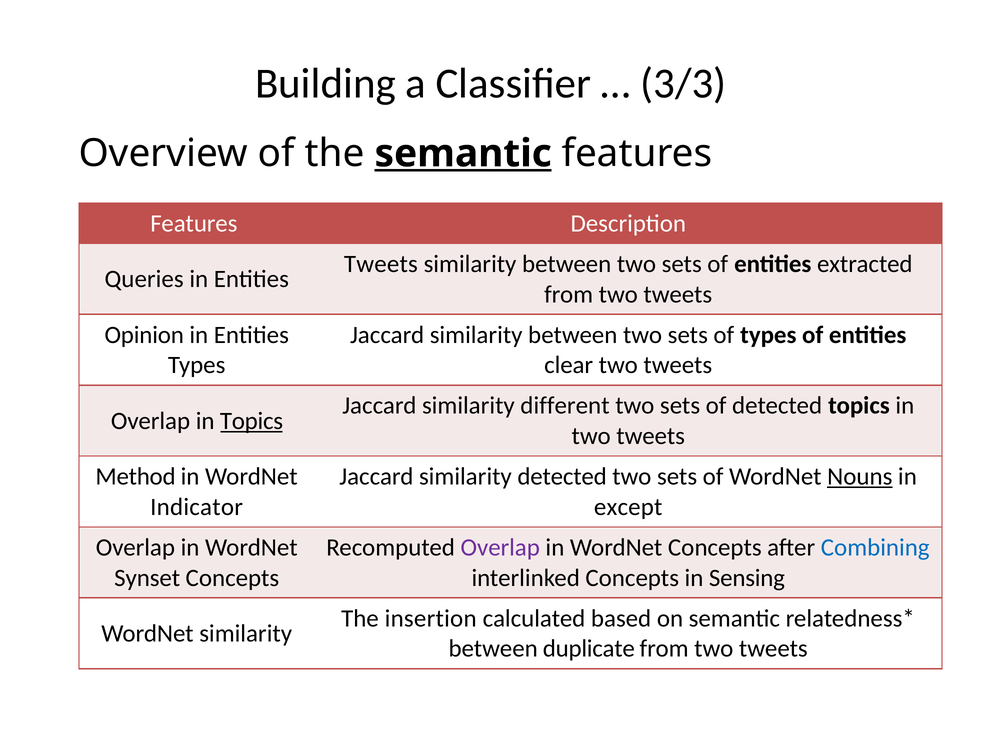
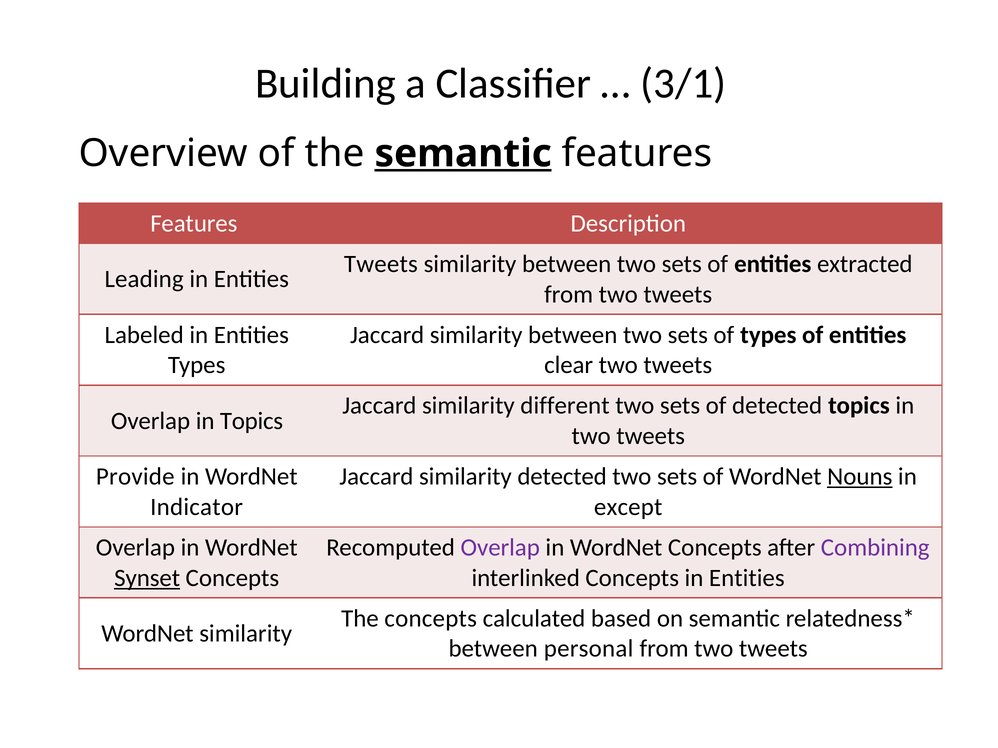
3/3: 3/3 -> 3/1
Queries: Queries -> Leading
Opinion: Opinion -> Labeled
Topics at (252, 421) underline: present -> none
Method: Method -> Provide
Combining colour: blue -> purple
Synset underline: none -> present
Concepts in Sensing: Sensing -> Entities
The insertion: insertion -> concepts
duplicate: duplicate -> personal
